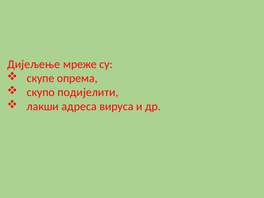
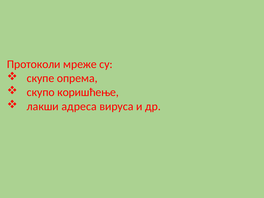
Дијељење: Дијељење -> Протоколи
подијелити: подијелити -> коришћење
